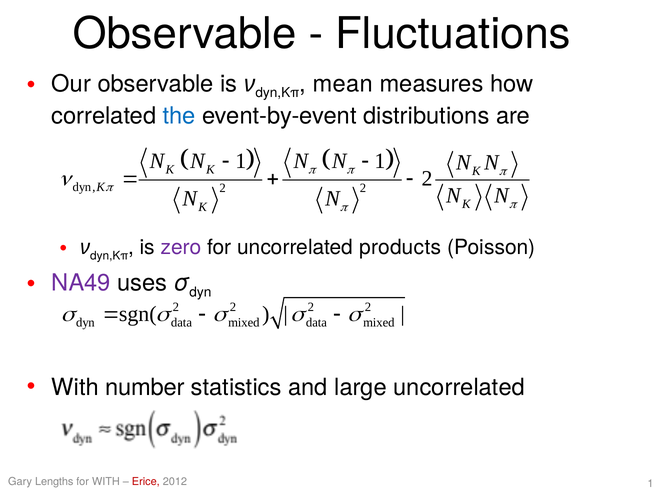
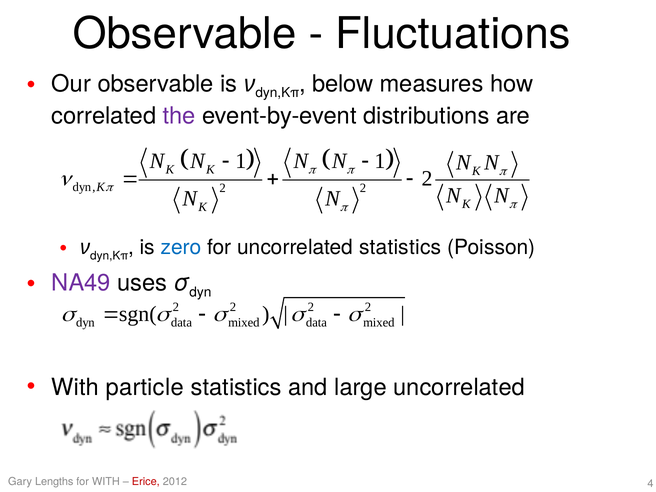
mean: mean -> below
the colour: blue -> purple
zero colour: purple -> blue
uncorrelated products: products -> statistics
number: number -> particle
2012 1: 1 -> 4
